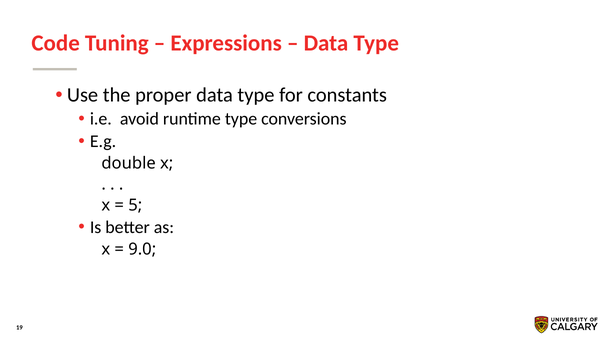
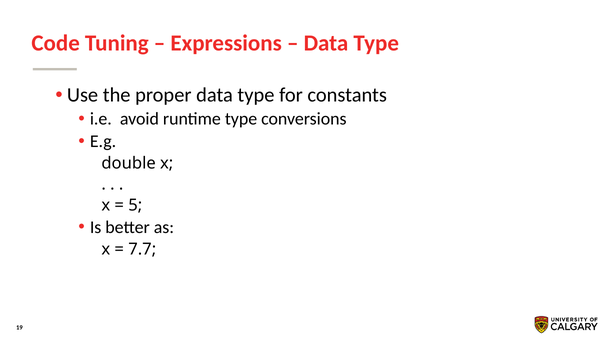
9.0: 9.0 -> 7.7
